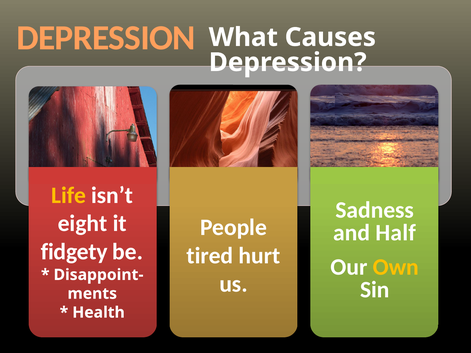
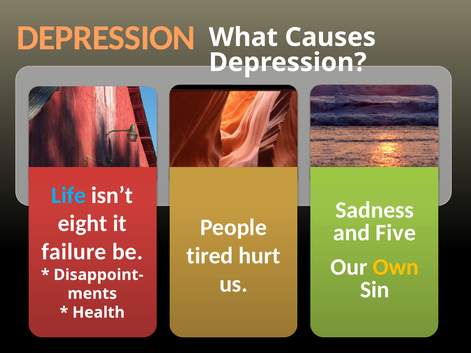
Life colour: yellow -> light blue
Half: Half -> Five
fidgety: fidgety -> failure
